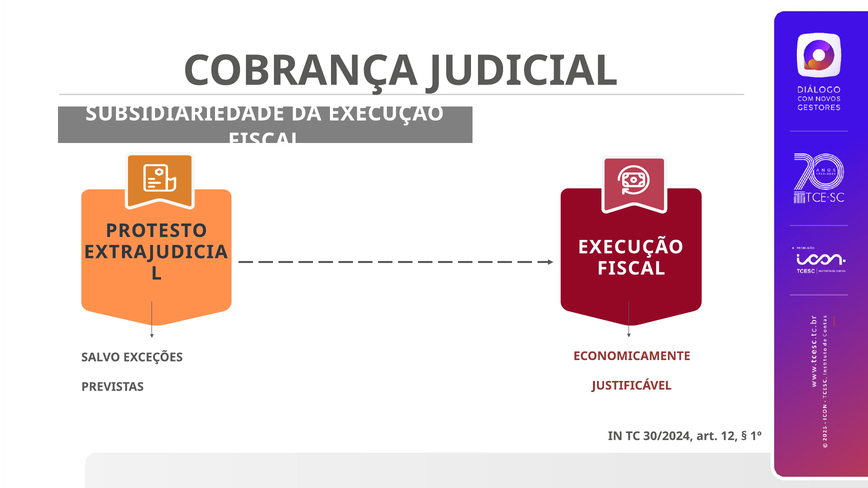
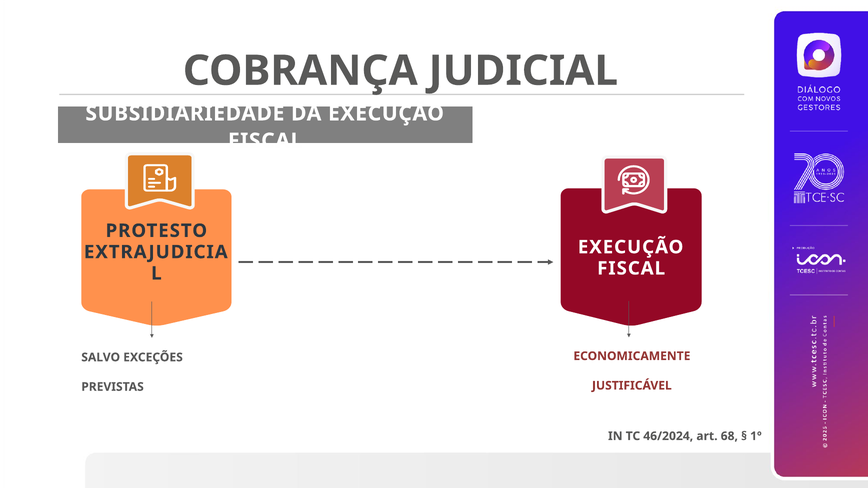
30/2024: 30/2024 -> 46/2024
12: 12 -> 68
